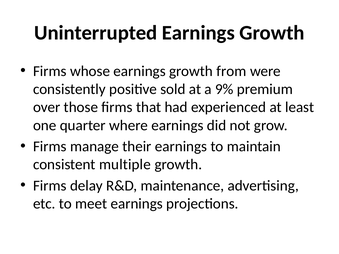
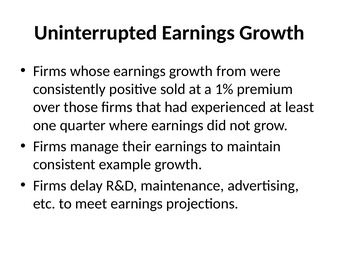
9%: 9% -> 1%
multiple: multiple -> example
